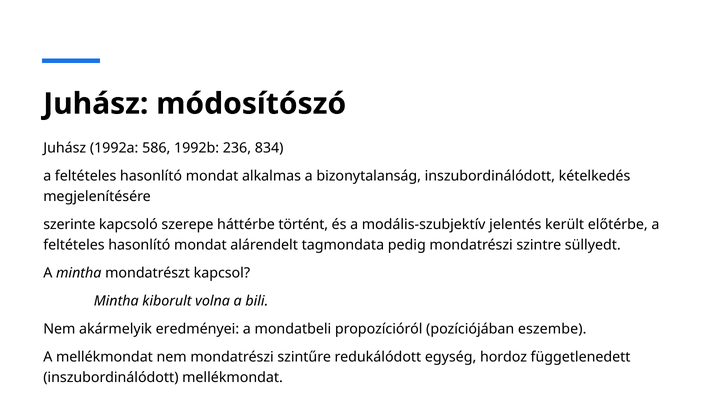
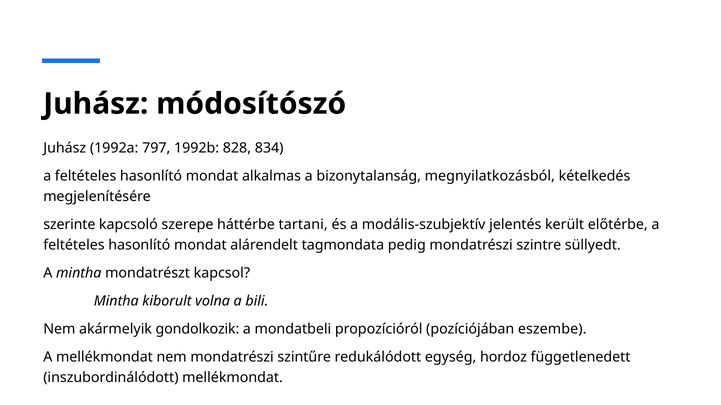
586: 586 -> 797
236: 236 -> 828
bizonytalanság inszubordinálódott: inszubordinálódott -> megnyilatkozásból
történt: történt -> tartani
eredményei: eredményei -> gondolkozik
